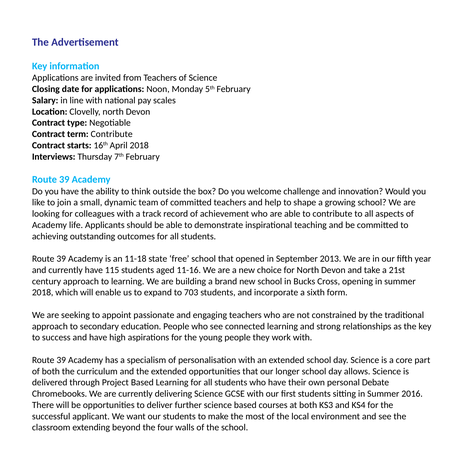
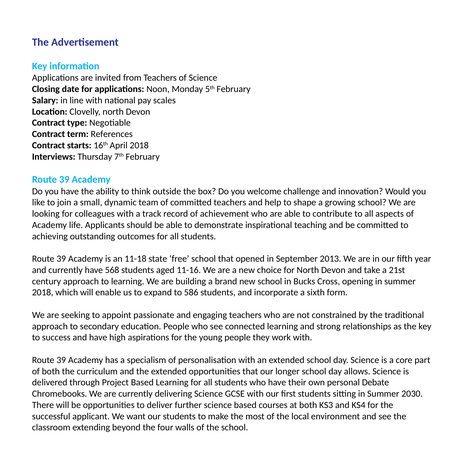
term Contribute: Contribute -> References
115: 115 -> 568
703: 703 -> 586
2016: 2016 -> 2030
